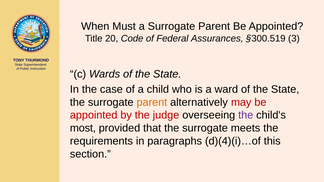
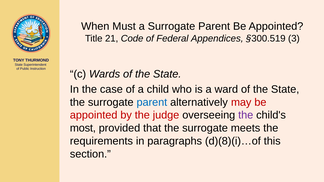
20: 20 -> 21
Assurances: Assurances -> Appendices
parent at (152, 102) colour: orange -> blue
d)(4)(i)…of: d)(4)(i)…of -> d)(8)(i)…of
